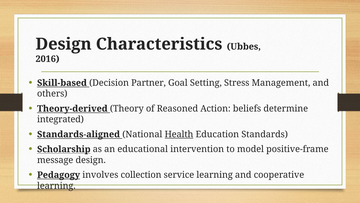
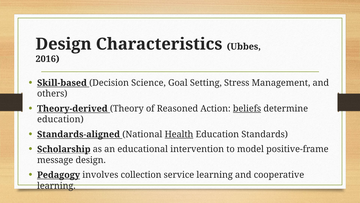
Partner: Partner -> Science
beliefs underline: none -> present
integrated at (60, 119): integrated -> education
